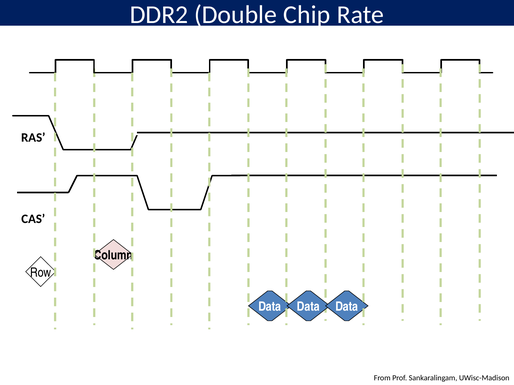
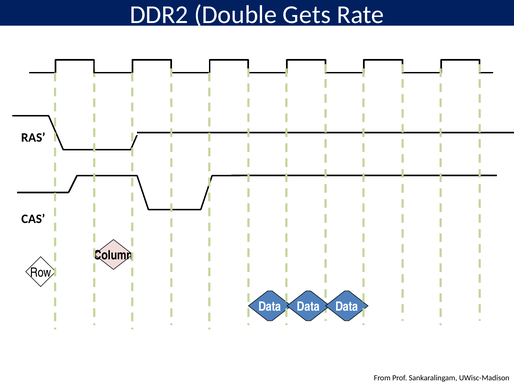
Chip: Chip -> Gets
